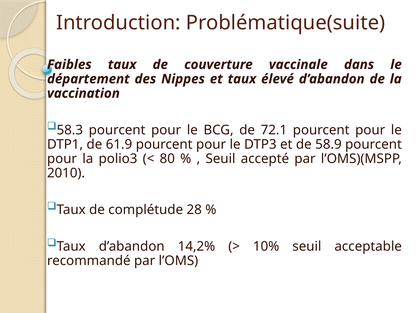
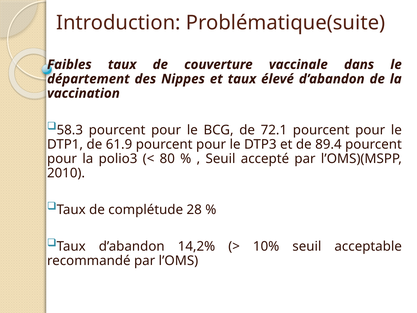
58.9: 58.9 -> 89.4
